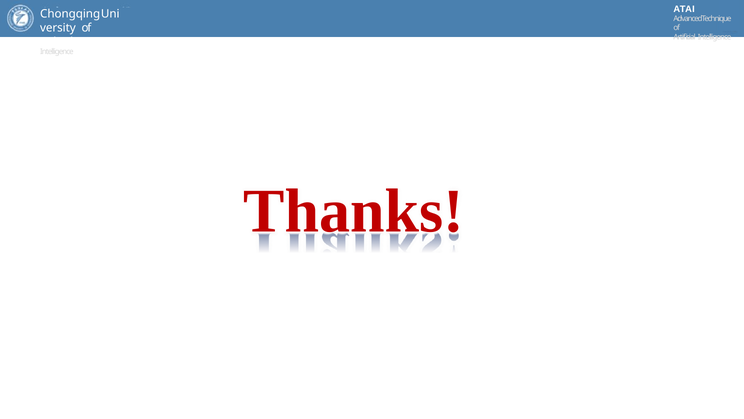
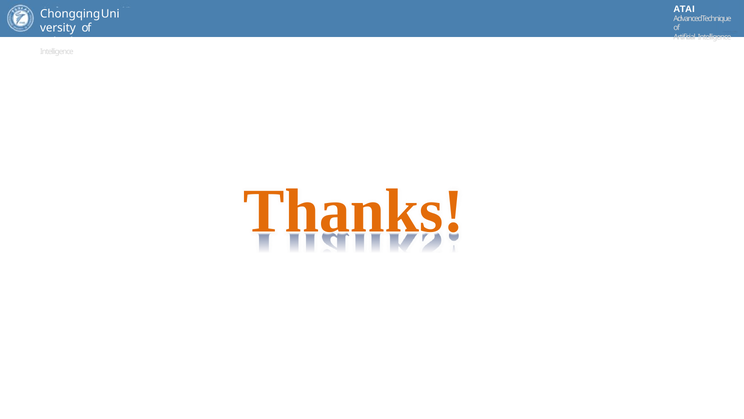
Thanks colour: red -> orange
